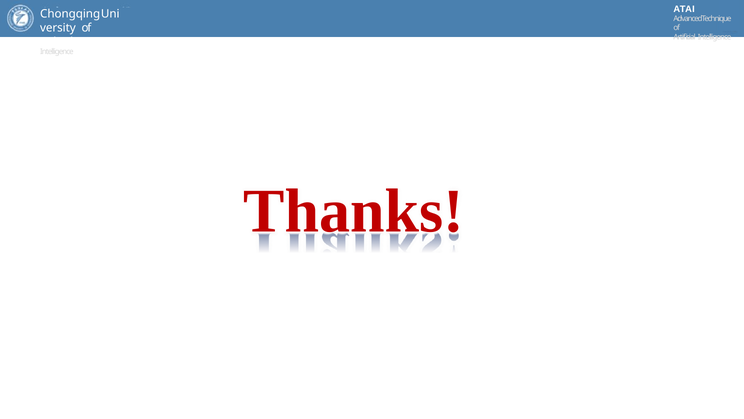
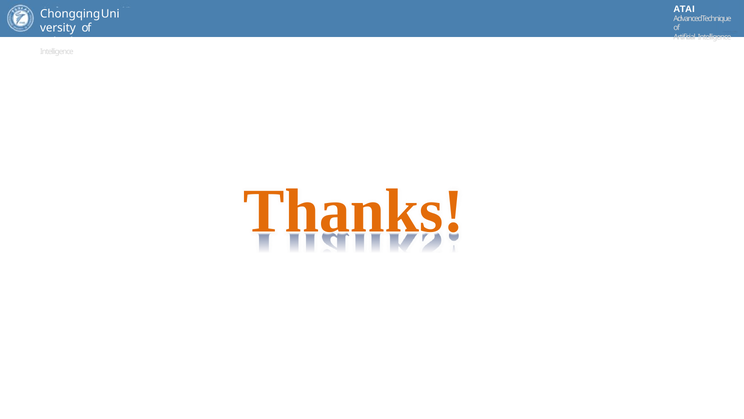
Thanks colour: red -> orange
